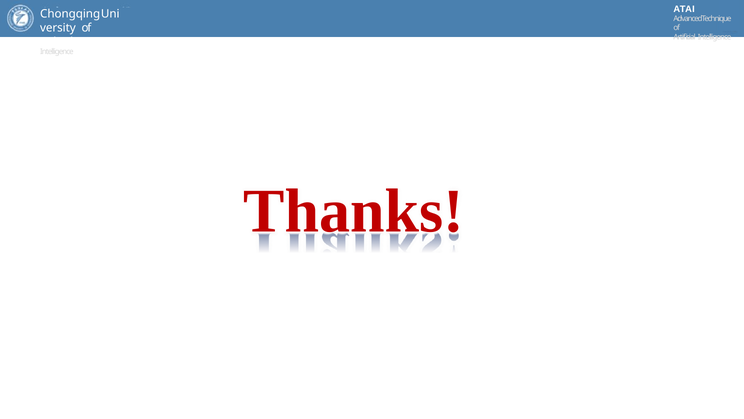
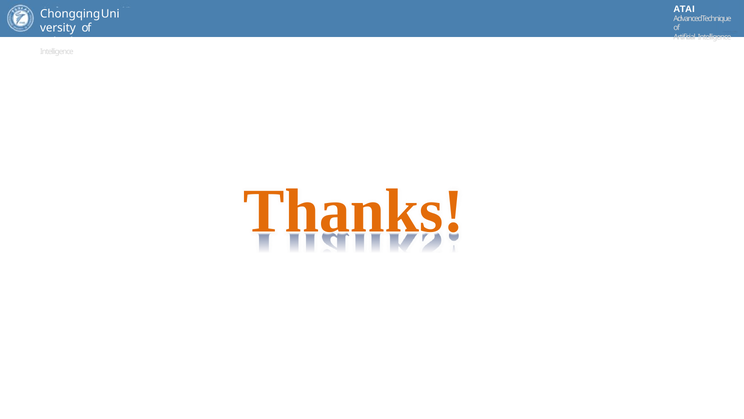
Thanks colour: red -> orange
